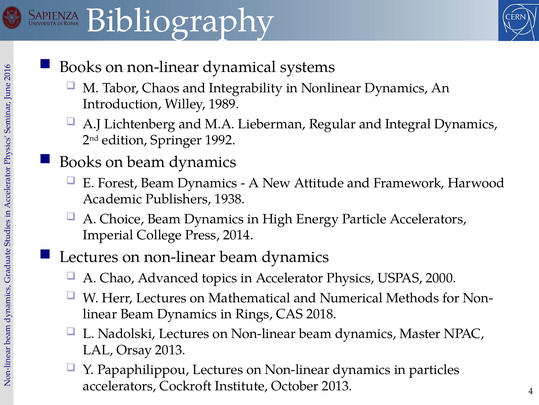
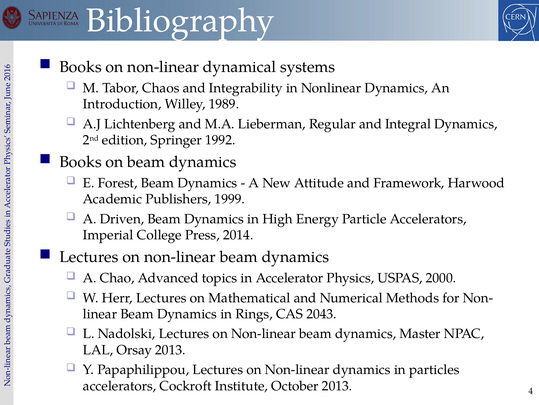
1938: 1938 -> 1999
Choice: Choice -> Driven
2018: 2018 -> 2043
